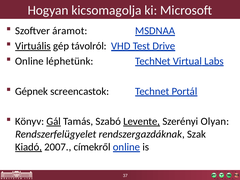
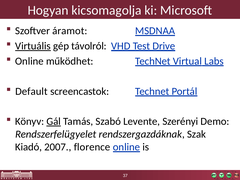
léphetünk: léphetünk -> működhet
Gépnek: Gépnek -> Default
Levente underline: present -> none
Olyan: Olyan -> Demo
Kiadó underline: present -> none
címekről: címekről -> florence
